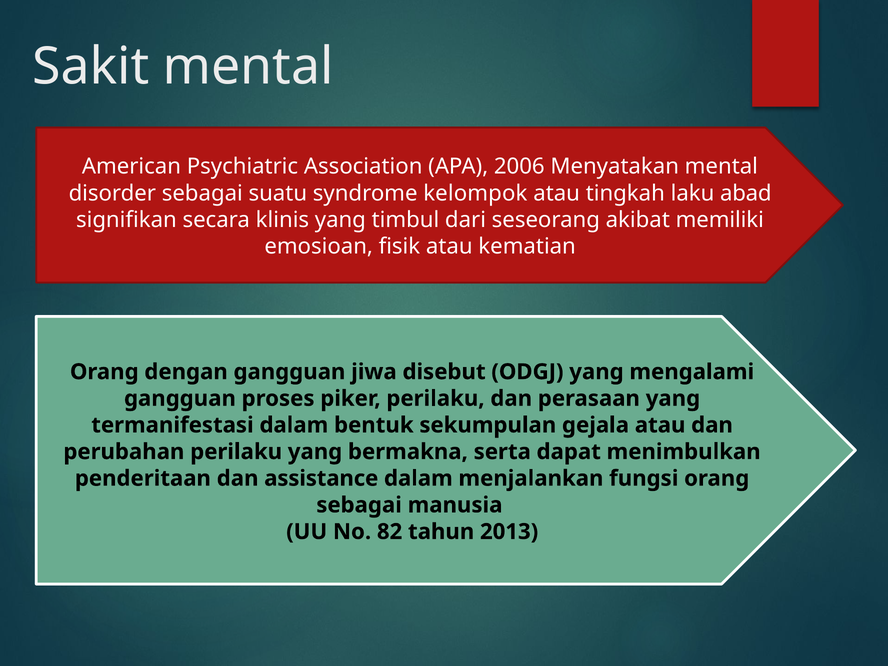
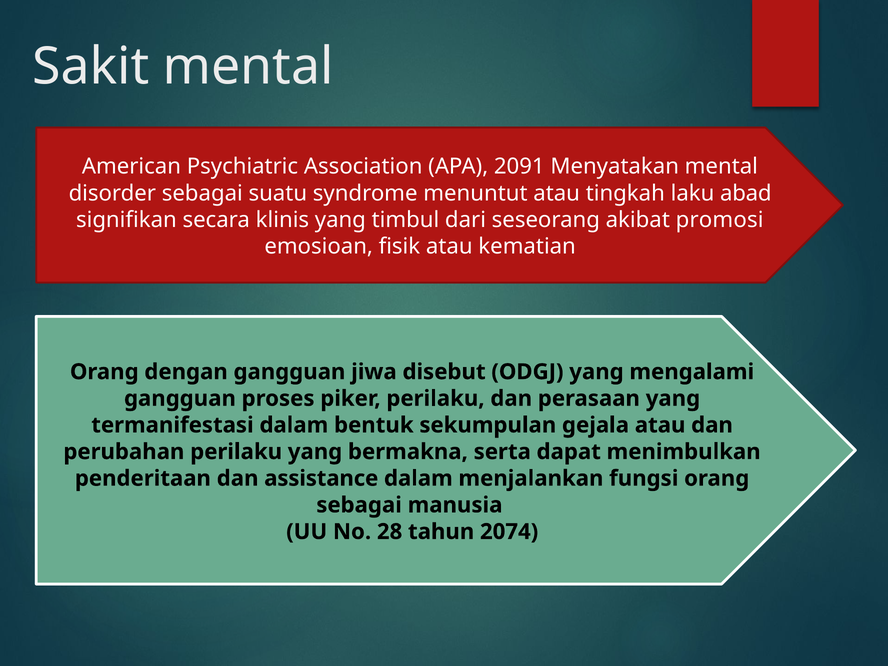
2006: 2006 -> 2091
kelompok: kelompok -> menuntut
memiliki: memiliki -> promosi
82: 82 -> 28
2013: 2013 -> 2074
